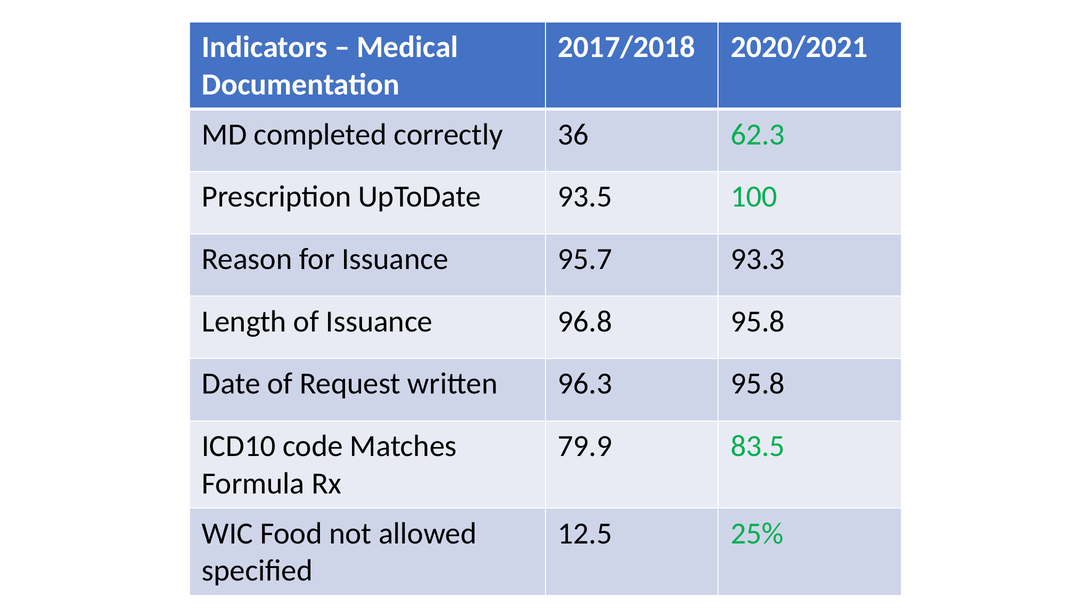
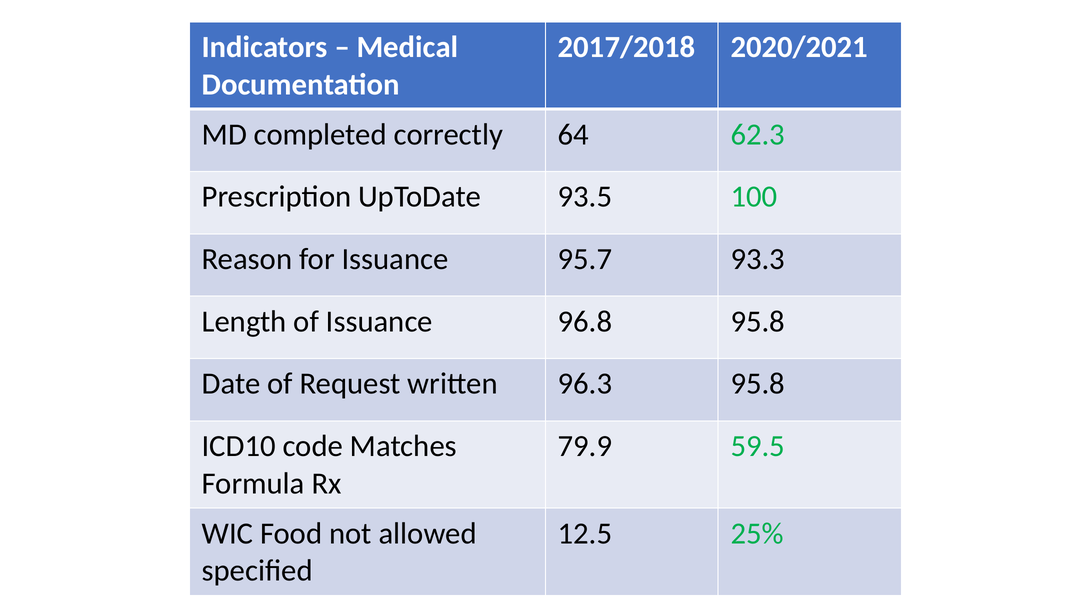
36: 36 -> 64
83.5: 83.5 -> 59.5
